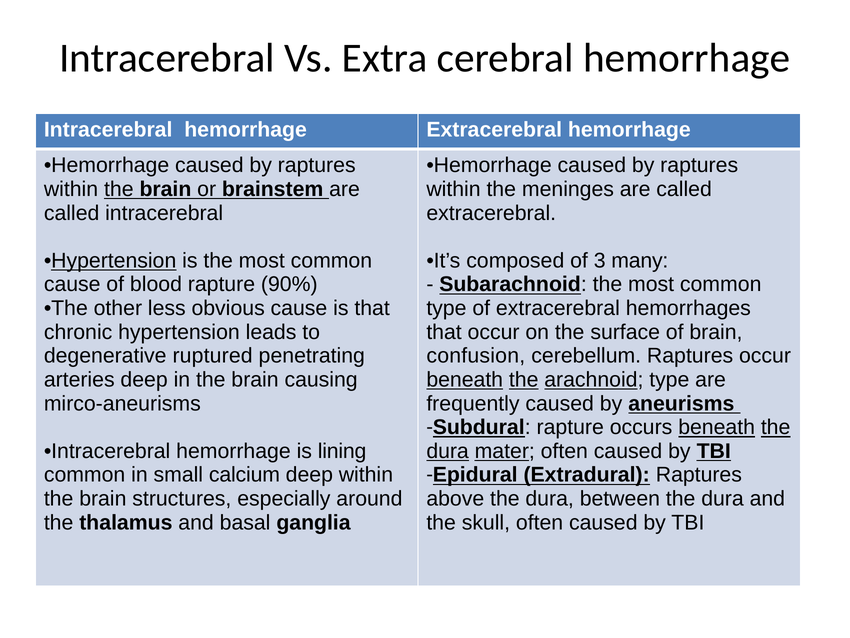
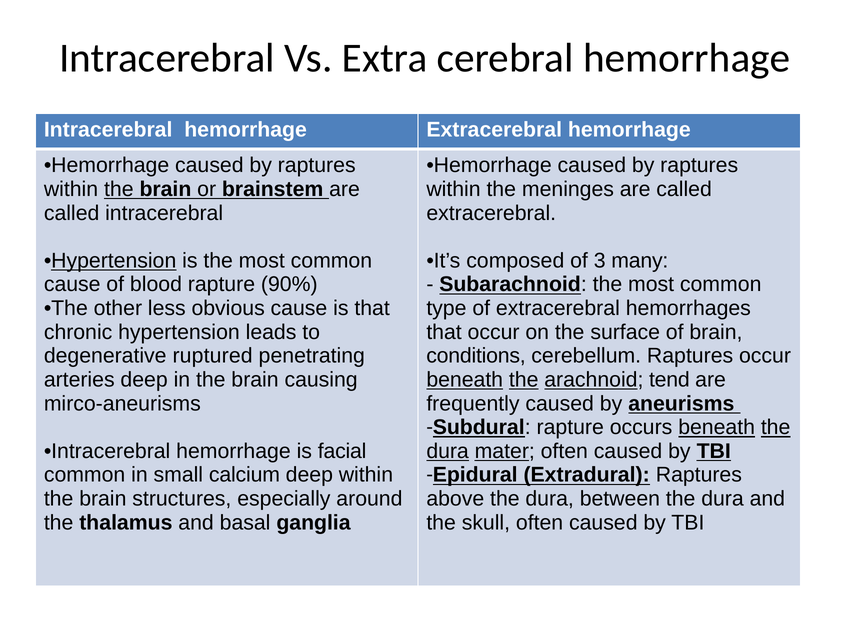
confusion: confusion -> conditions
arachnoid type: type -> tend
lining: lining -> facial
